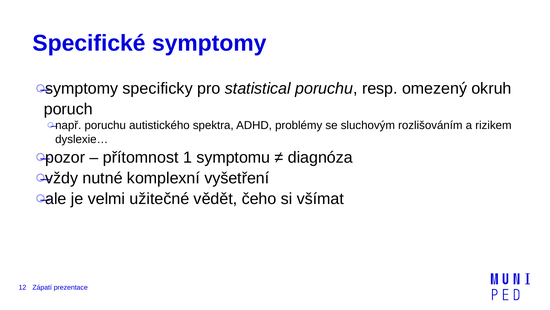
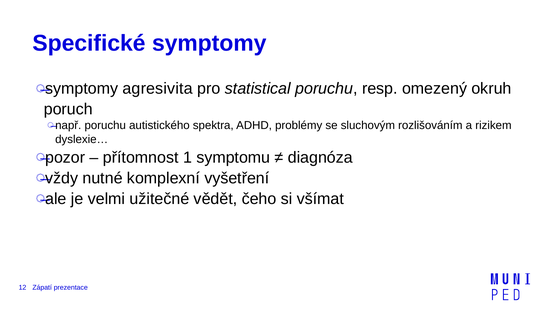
specificky: specificky -> agresivita
